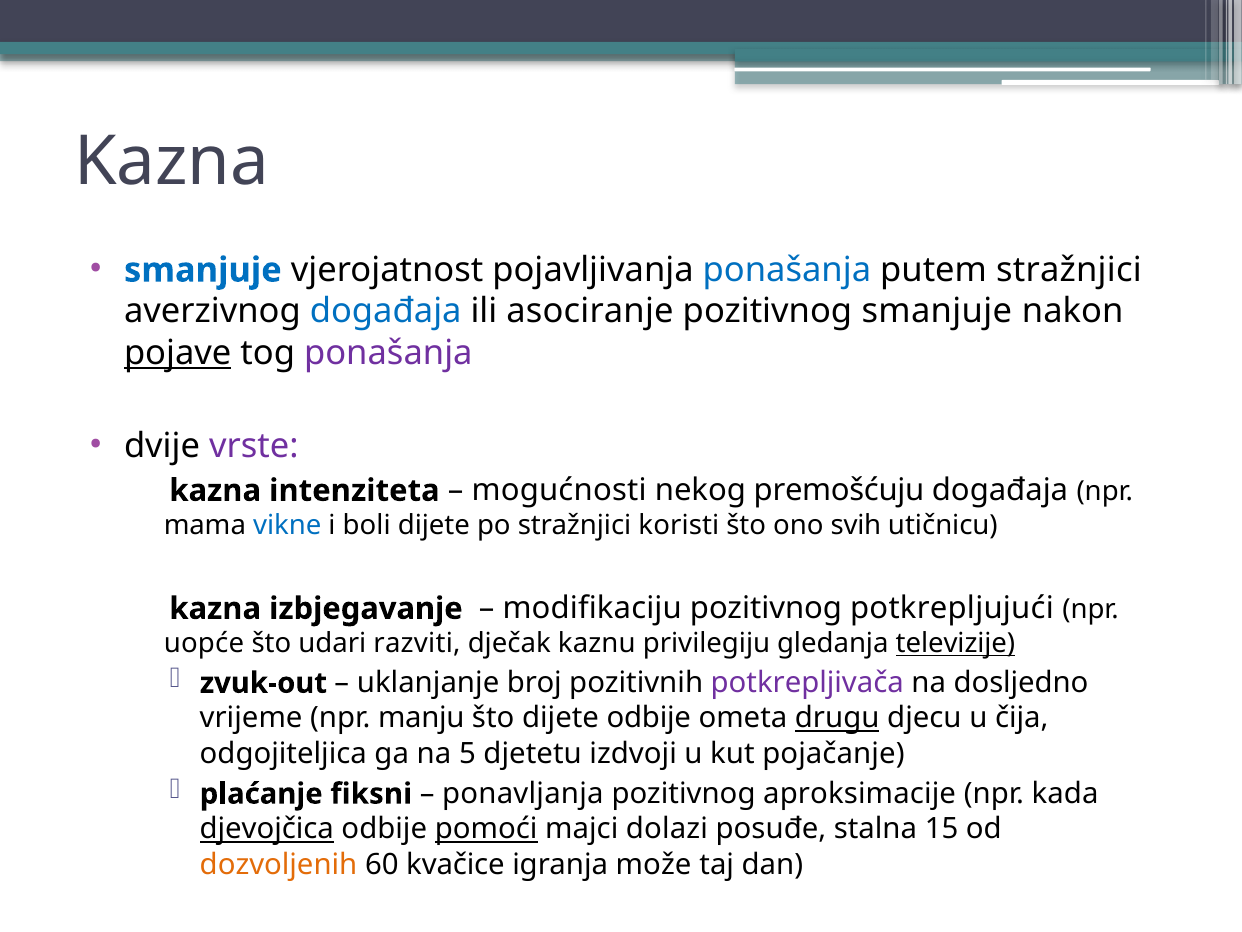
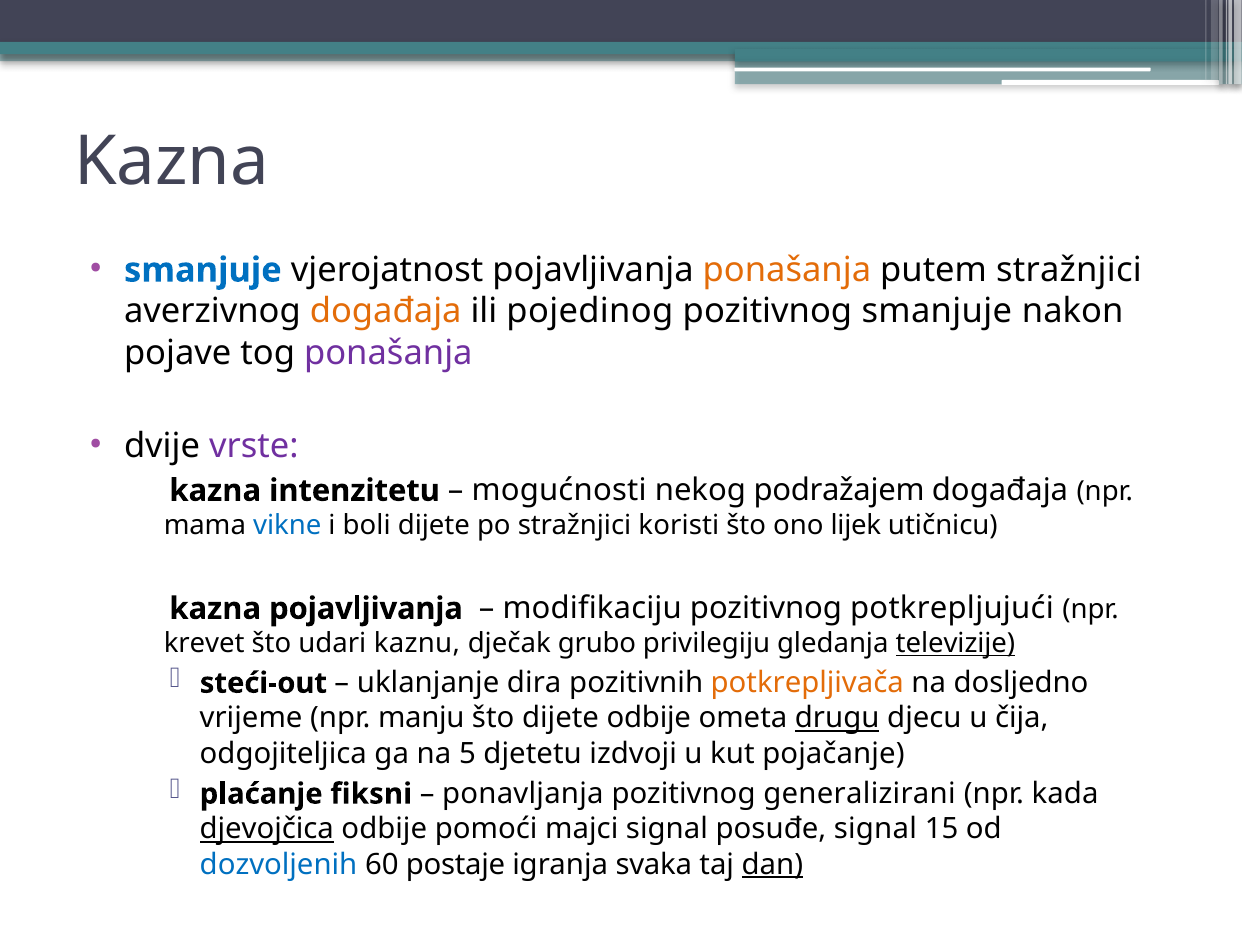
ponašanja at (787, 270) colour: blue -> orange
događaja at (386, 311) colour: blue -> orange
asociranje: asociranje -> pojedinog
pojave underline: present -> none
intenziteta: intenziteta -> intenzitetu
premošćuju: premošćuju -> podražajem
svih: svih -> lijek
kazna izbjegavanje: izbjegavanje -> pojavljivanja
uopće: uopće -> krevet
razviti: razviti -> kaznu
kaznu: kaznu -> grubo
zvuk-out: zvuk-out -> steći-out
broj: broj -> dira
potkrepljivača colour: purple -> orange
aproksimacije: aproksimacije -> generalizirani
pomoći underline: present -> none
majci dolazi: dolazi -> signal
posuđe stalna: stalna -> signal
dozvoljenih colour: orange -> blue
kvačice: kvačice -> postaje
može: može -> svaka
dan underline: none -> present
